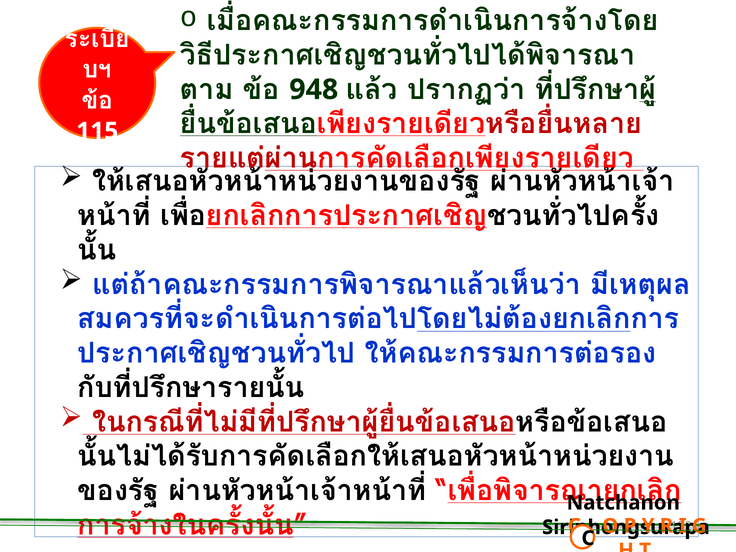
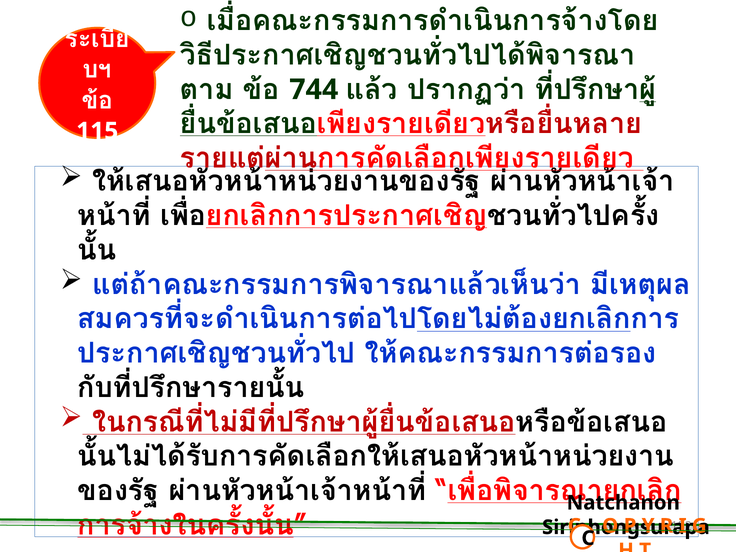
948: 948 -> 744
